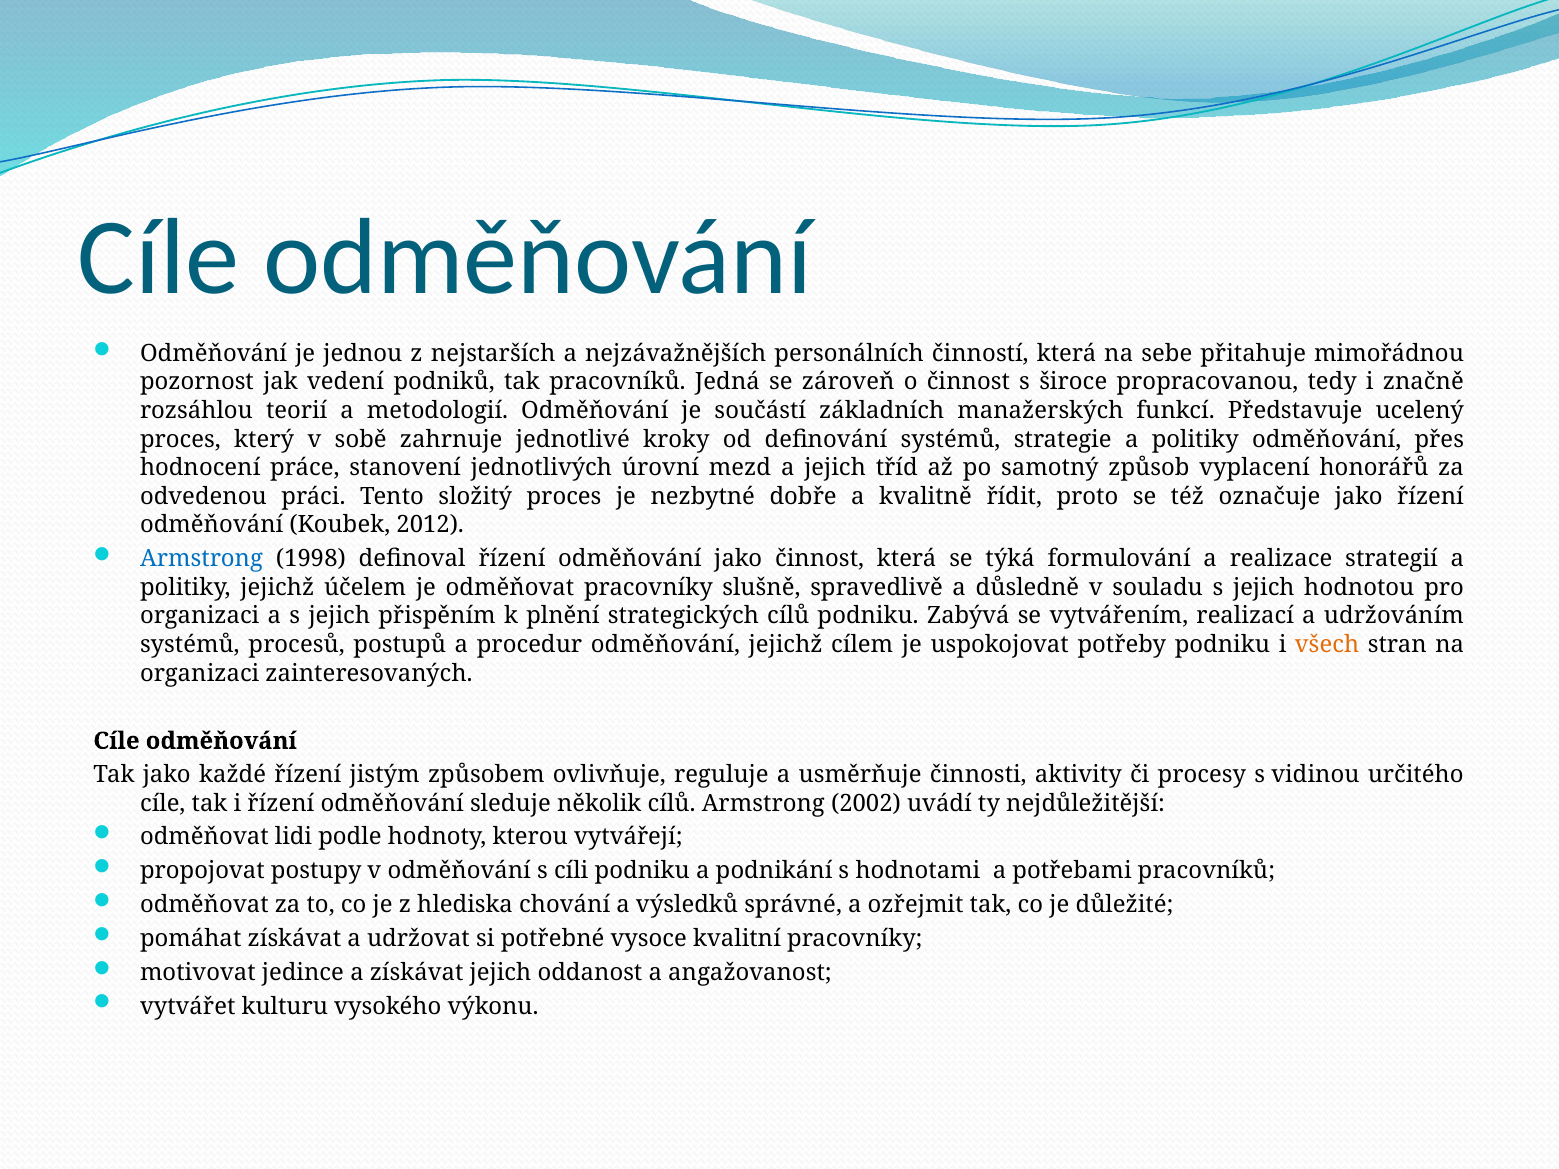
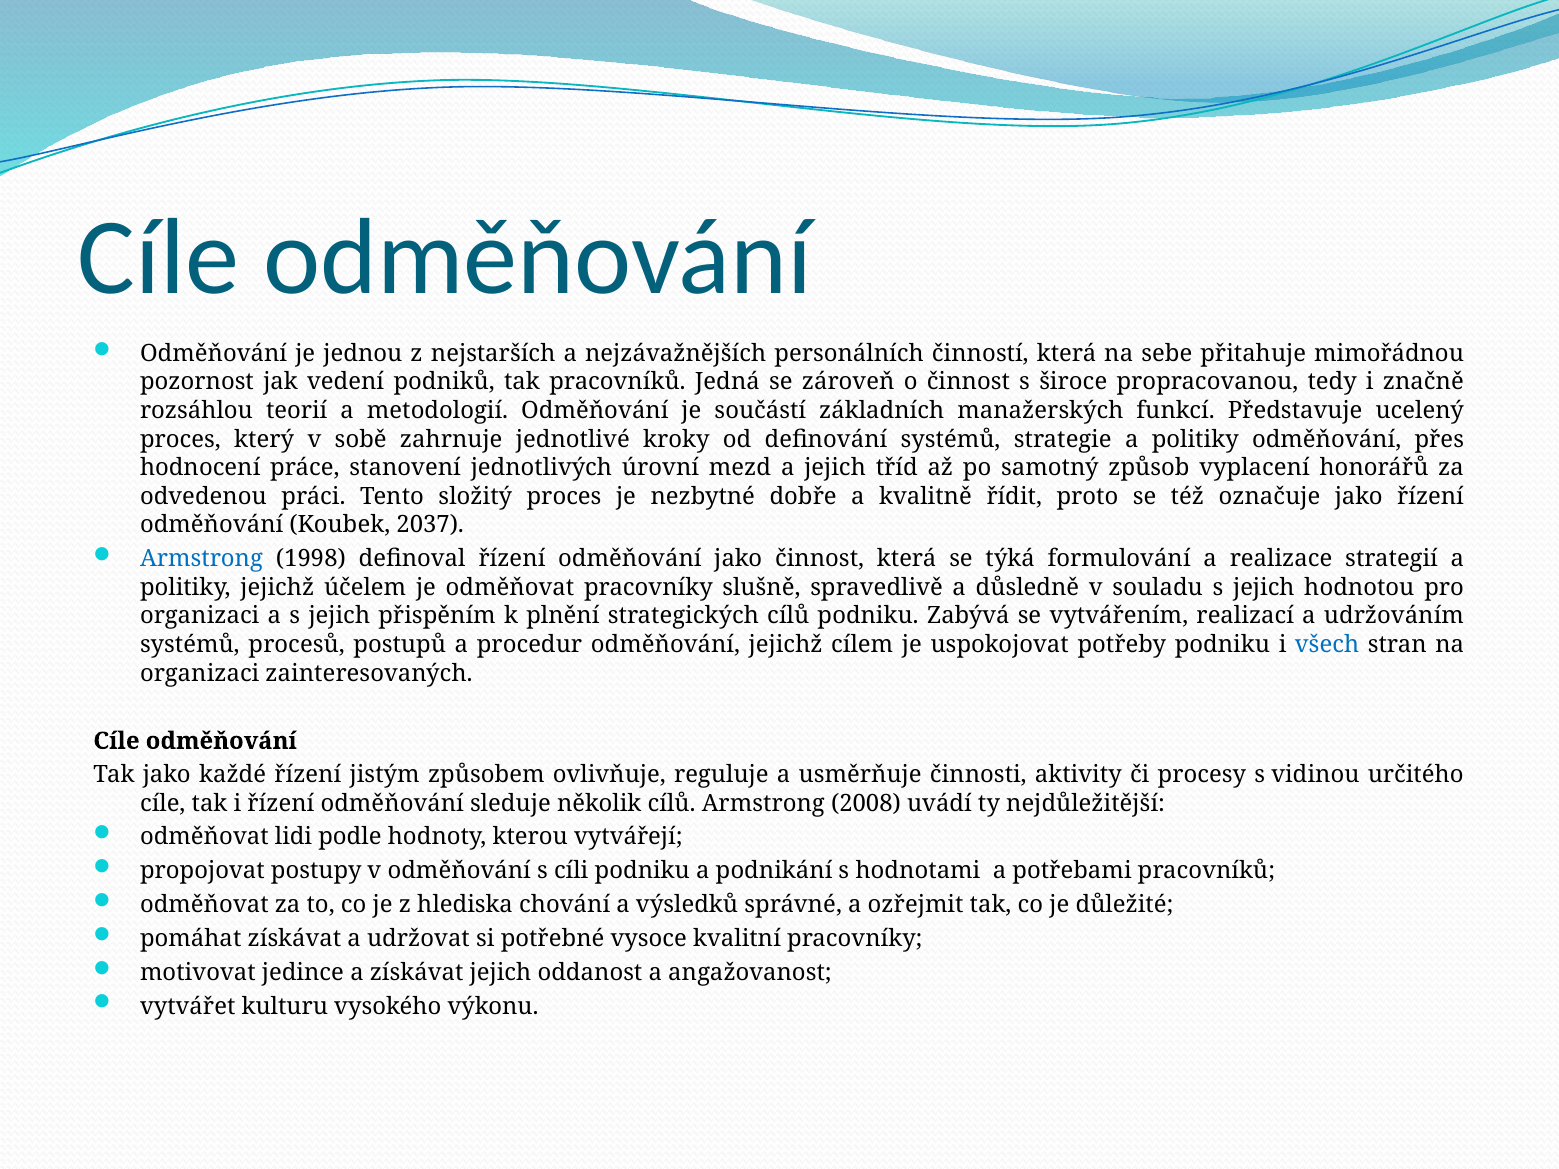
2012: 2012 -> 2037
všech colour: orange -> blue
2002: 2002 -> 2008
